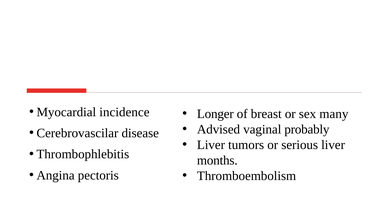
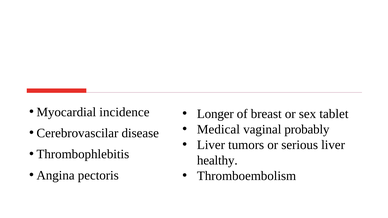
many: many -> tablet
Advised: Advised -> Medical
months: months -> healthy
